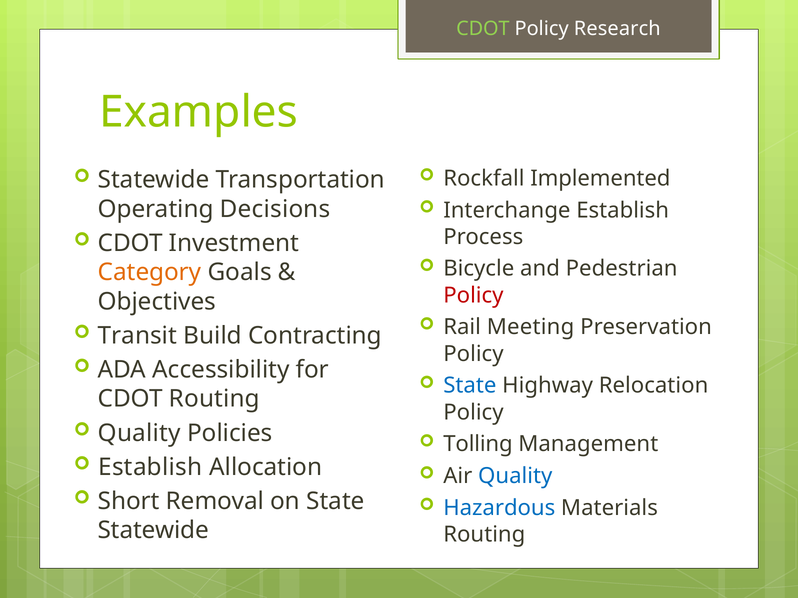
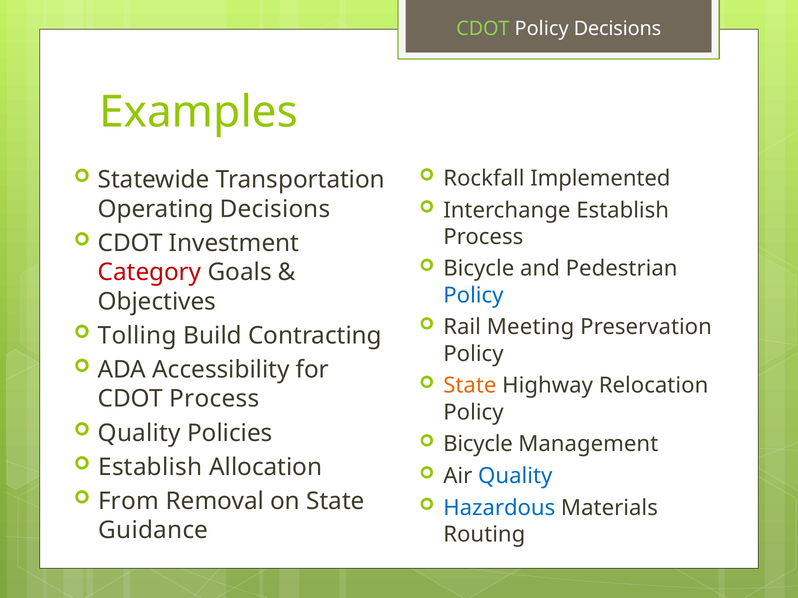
Policy Research: Research -> Decisions
Category colour: orange -> red
Policy at (473, 296) colour: red -> blue
Transit: Transit -> Tolling
State at (470, 386) colour: blue -> orange
CDOT Routing: Routing -> Process
Tolling at (478, 444): Tolling -> Bicycle
Short: Short -> From
Statewide at (153, 531): Statewide -> Guidance
